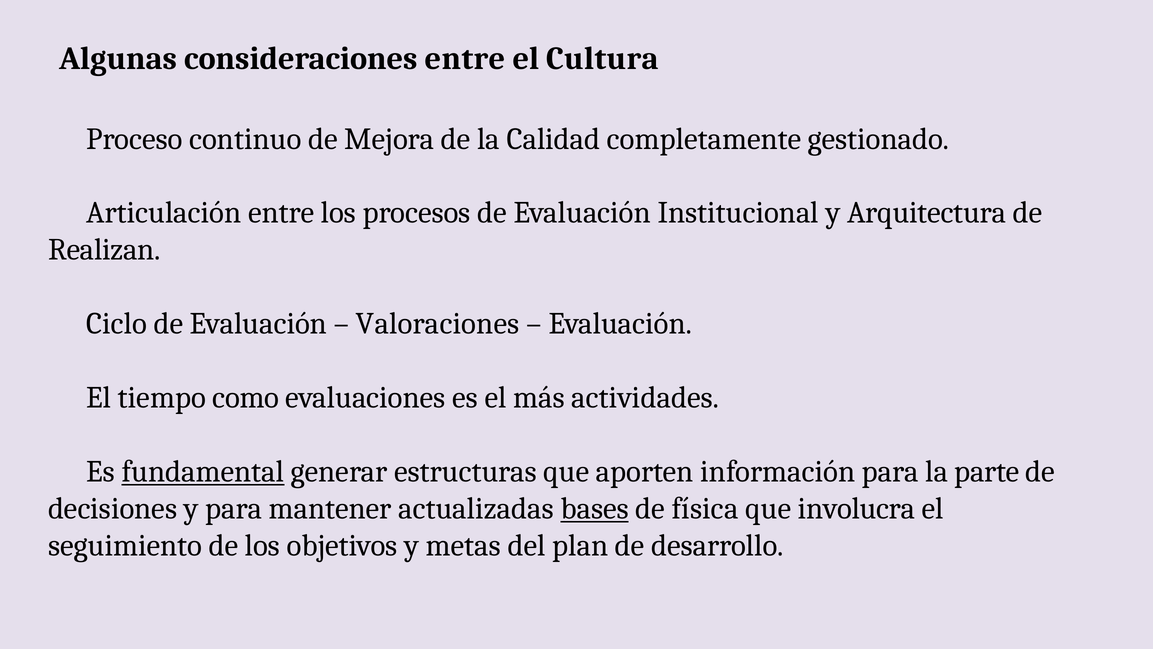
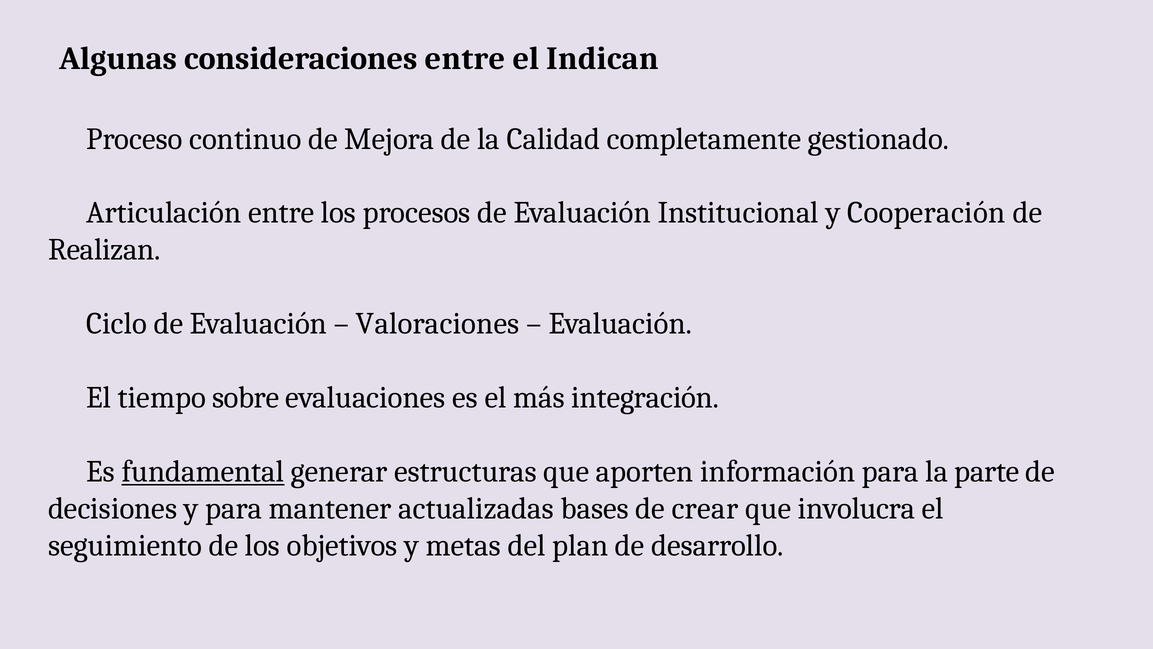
Cultura: Cultura -> Indican
Arquitectura: Arquitectura -> Cooperación
como: como -> sobre
actividades: actividades -> integración
bases underline: present -> none
física: física -> crear
